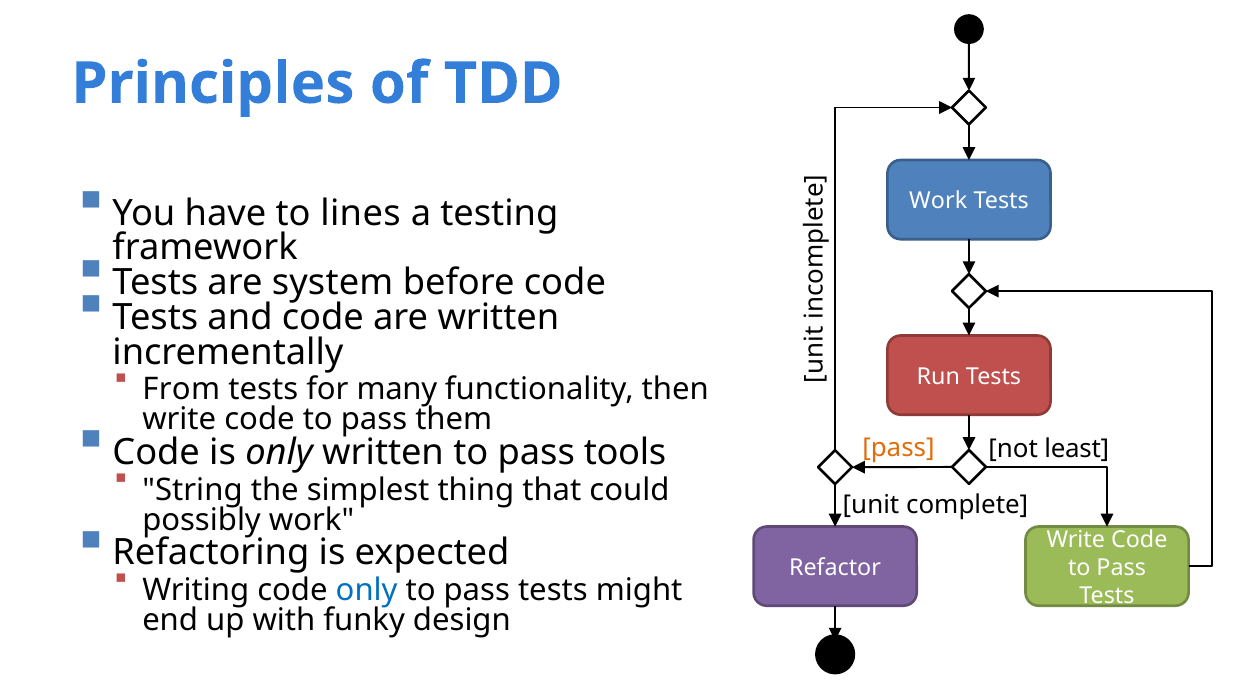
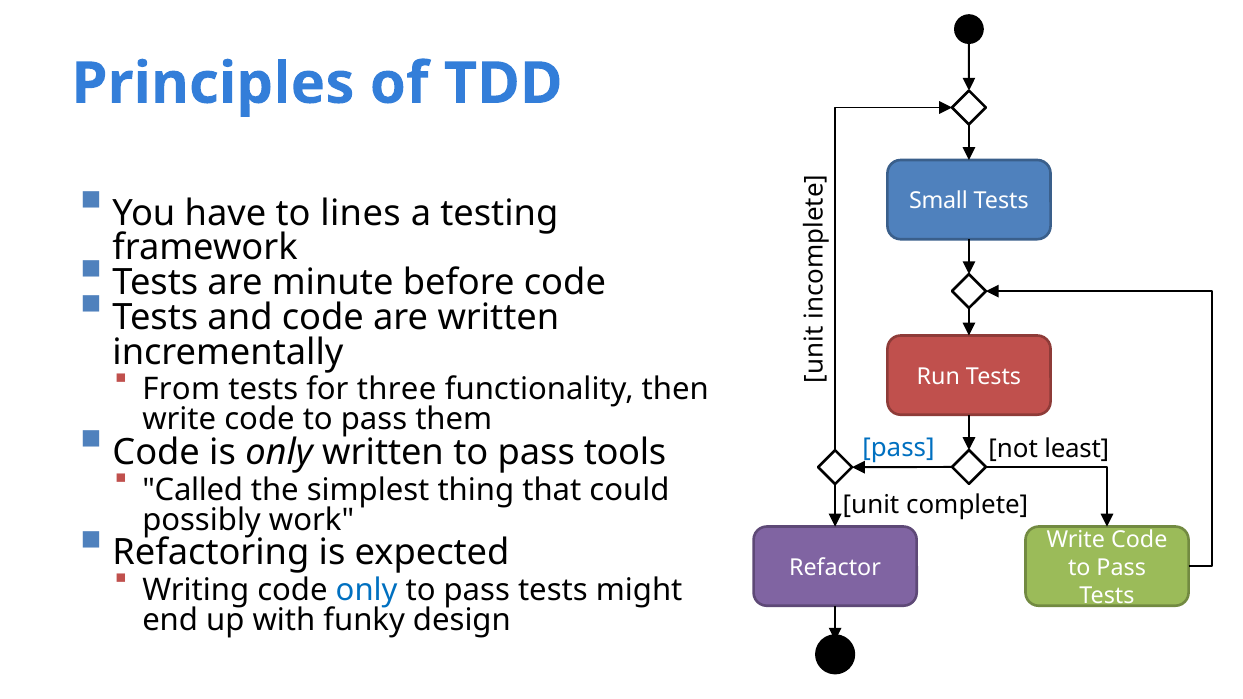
Work at (938, 201): Work -> Small
system: system -> minute
many: many -> three
pass at (898, 449) colour: orange -> blue
String: String -> Called
